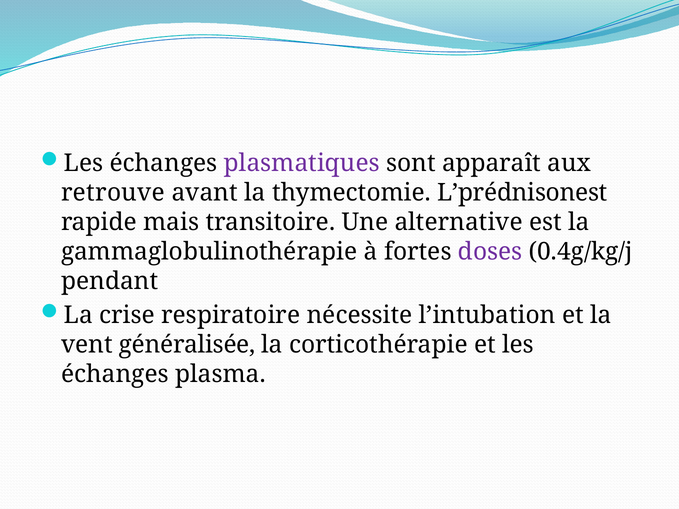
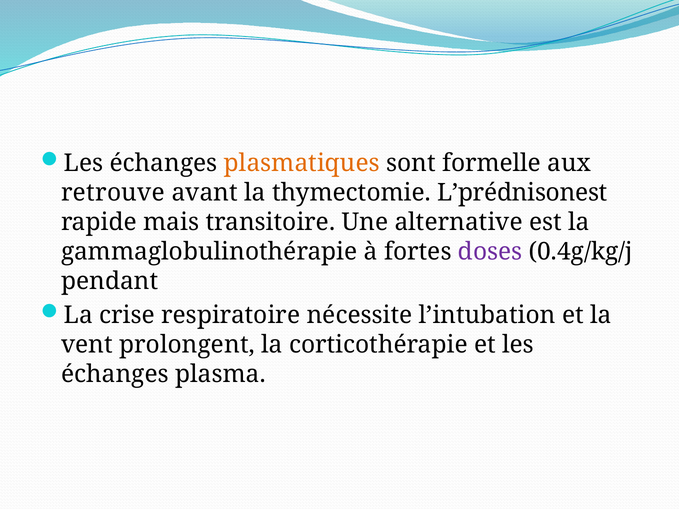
plasmatiques colour: purple -> orange
apparaît: apparaît -> formelle
généralisée: généralisée -> prolongent
